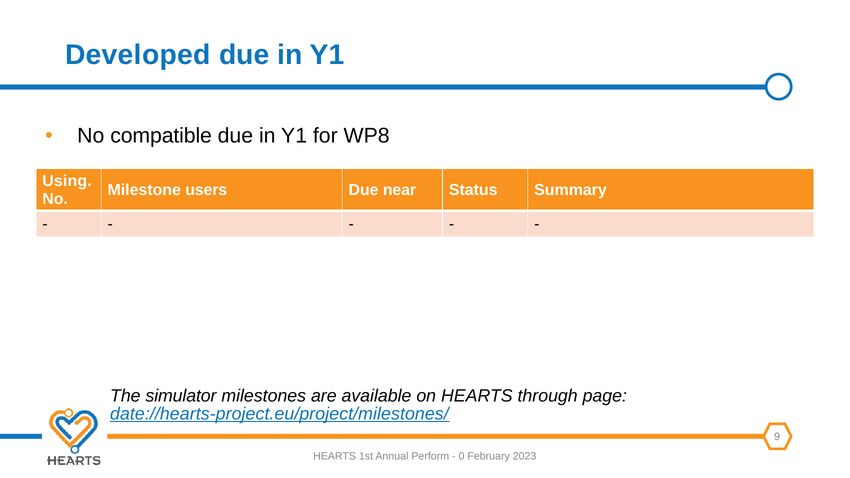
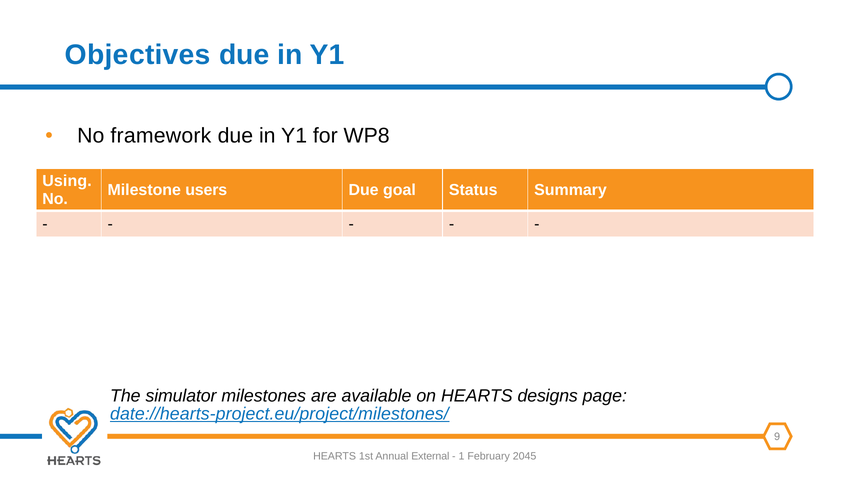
Developed: Developed -> Objectives
compatible: compatible -> framework
near: near -> goal
through: through -> designs
Perform: Perform -> External
0: 0 -> 1
2023: 2023 -> 2045
